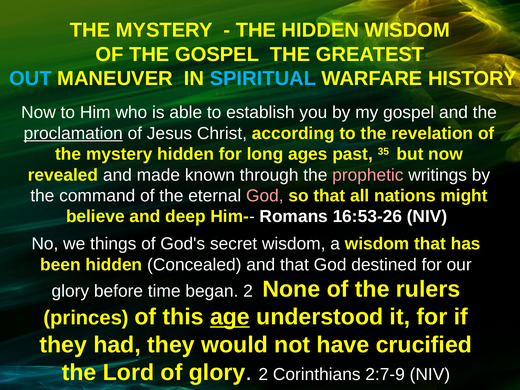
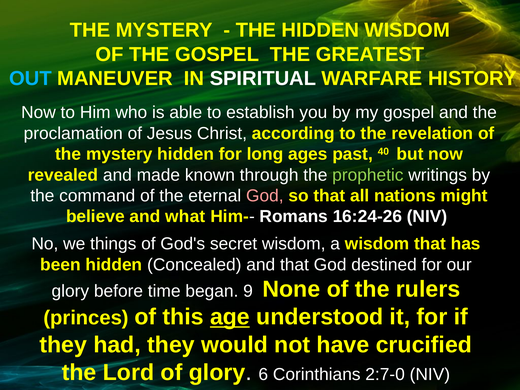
SPIRITUAL colour: light blue -> white
proclamation underline: present -> none
35: 35 -> 40
prophetic colour: pink -> light green
deep: deep -> what
16:53-26: 16:53-26 -> 16:24-26
began 2: 2 -> 9
glory 2: 2 -> 6
2:7-9: 2:7-9 -> 2:7-0
